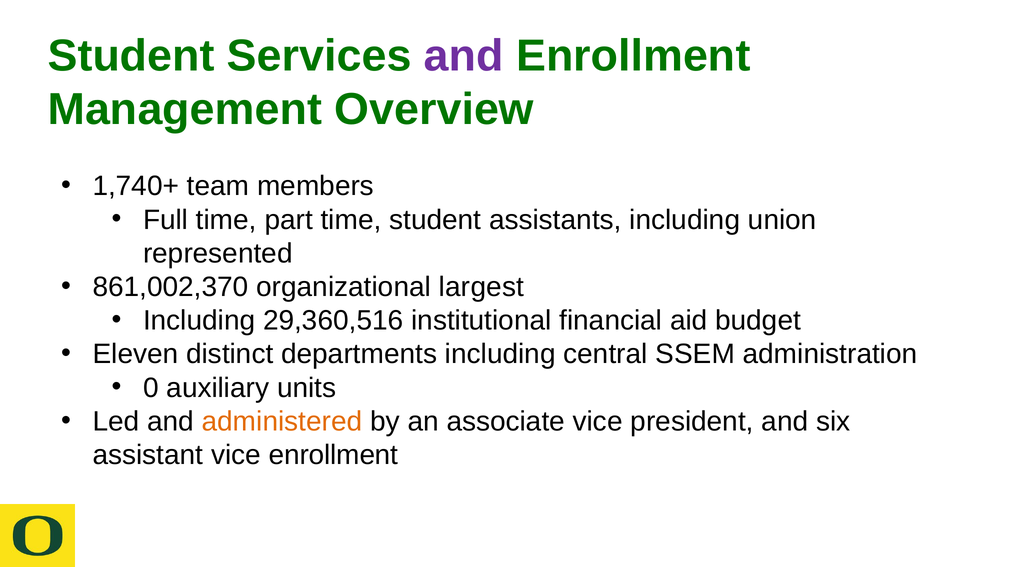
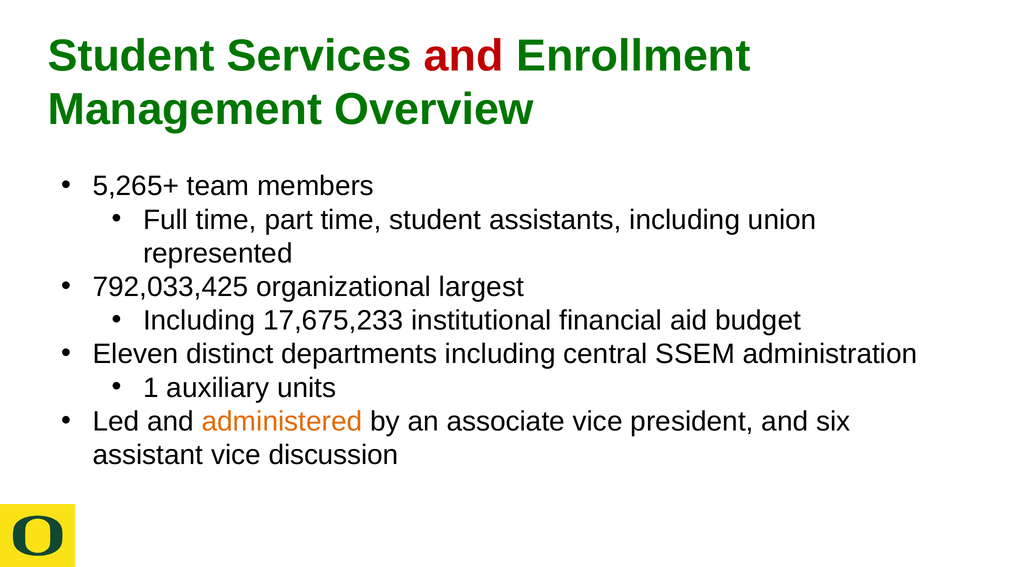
and at (464, 56) colour: purple -> red
1,740+: 1,740+ -> 5,265+
861,002,370: 861,002,370 -> 792,033,425
29,360,516: 29,360,516 -> 17,675,233
0: 0 -> 1
vice enrollment: enrollment -> discussion
